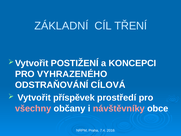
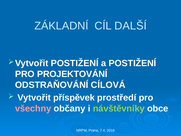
TŘENÍ: TŘENÍ -> DALŠÍ
a KONCEPCI: KONCEPCI -> POSTIŽENÍ
VYHRAZENÉHO: VYHRAZENÉHO -> PROJEKTOVÁNÍ
návštěvníky colour: pink -> light green
